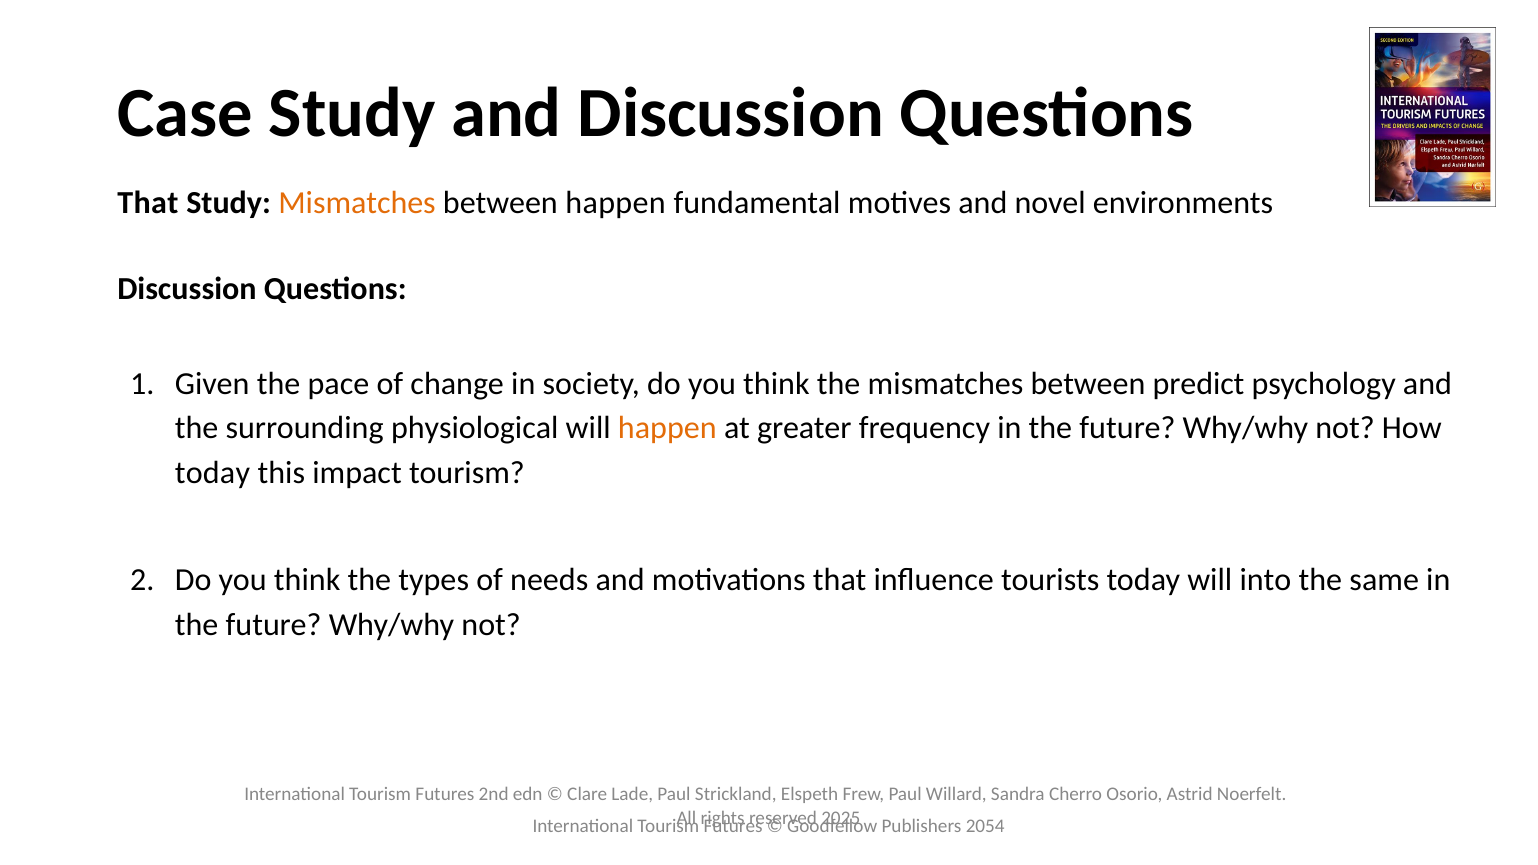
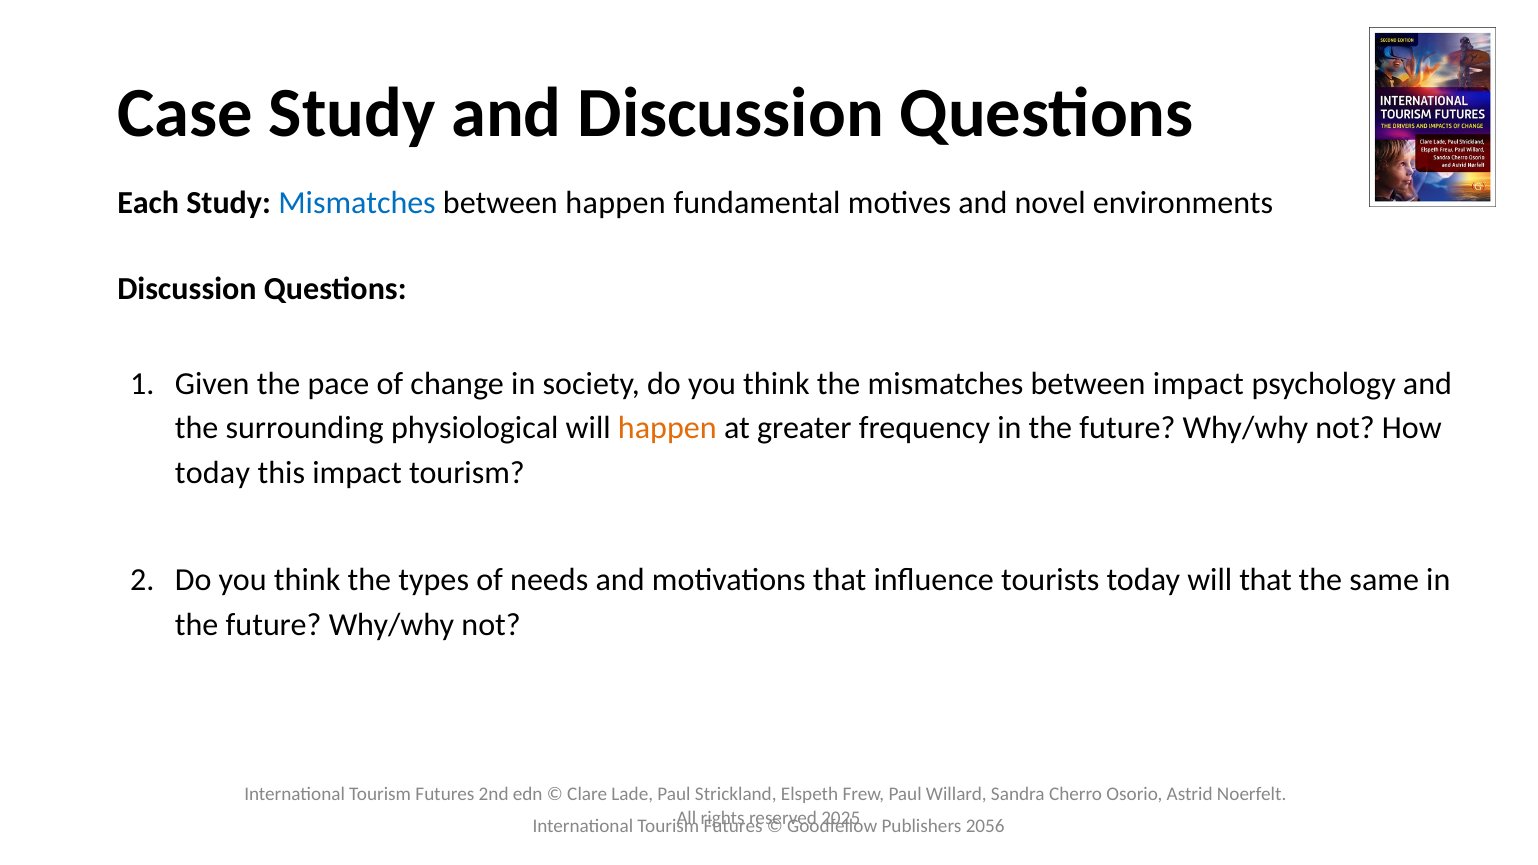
That at (148, 203): That -> Each
Mismatches at (357, 203) colour: orange -> blue
between predict: predict -> impact
will into: into -> that
2054: 2054 -> 2056
